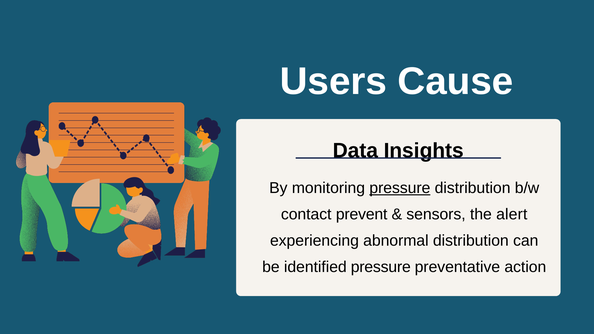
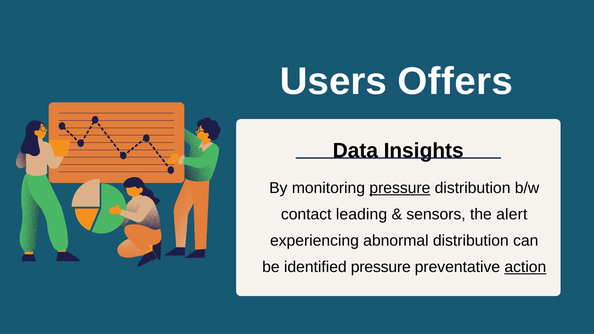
Cause: Cause -> Offers
prevent: prevent -> leading
action underline: none -> present
